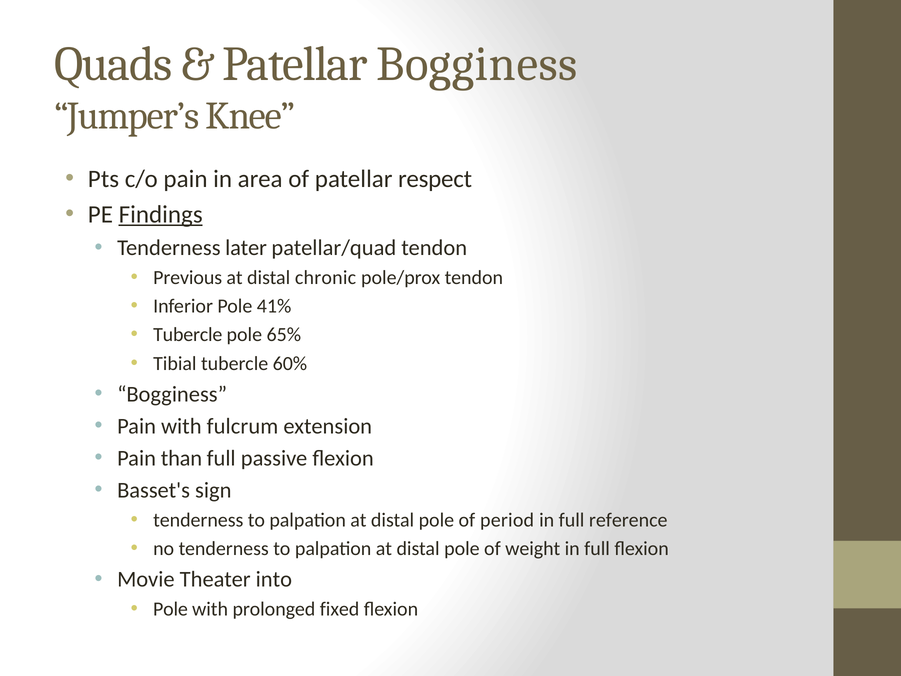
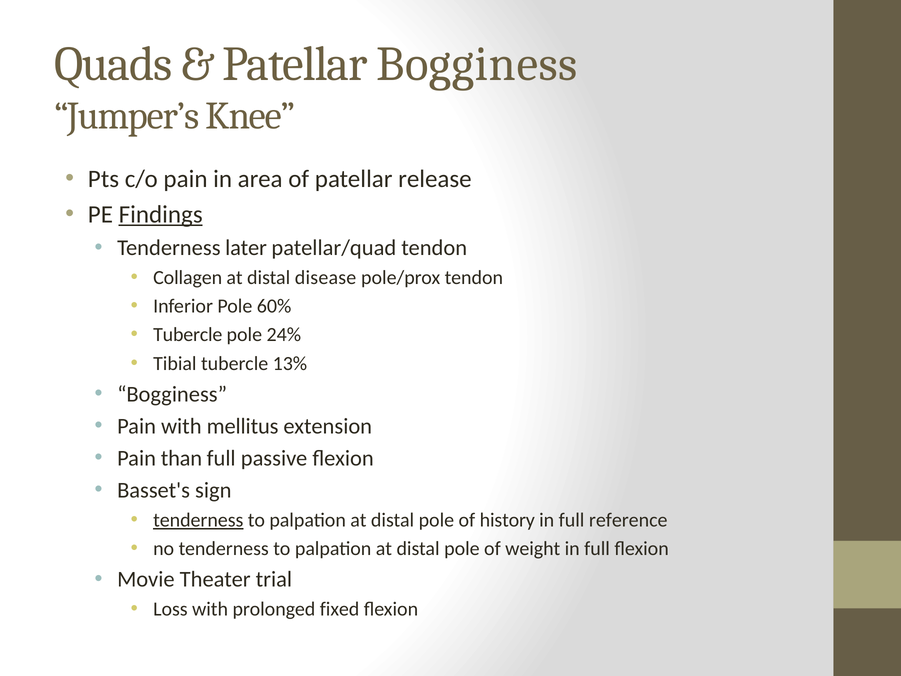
respect: respect -> release
Previous: Previous -> Collagen
chronic: chronic -> disease
41%: 41% -> 60%
65%: 65% -> 24%
60%: 60% -> 13%
fulcrum: fulcrum -> mellitus
tenderness at (198, 520) underline: none -> present
period: period -> history
into: into -> trial
Pole at (170, 609): Pole -> Loss
